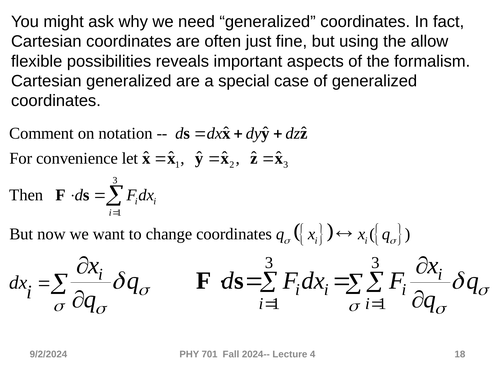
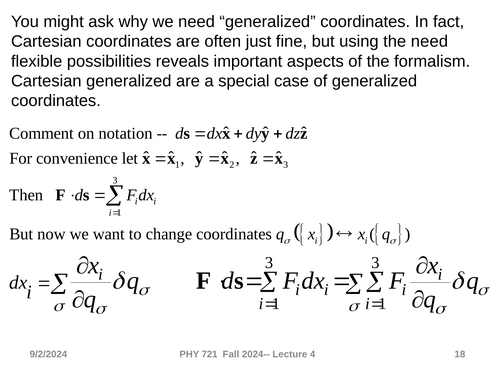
the allow: allow -> need
701: 701 -> 721
